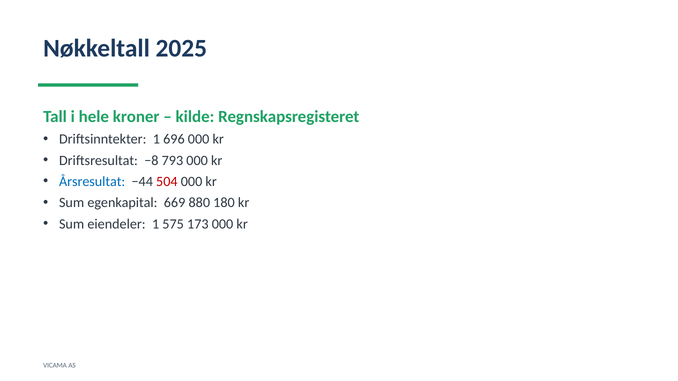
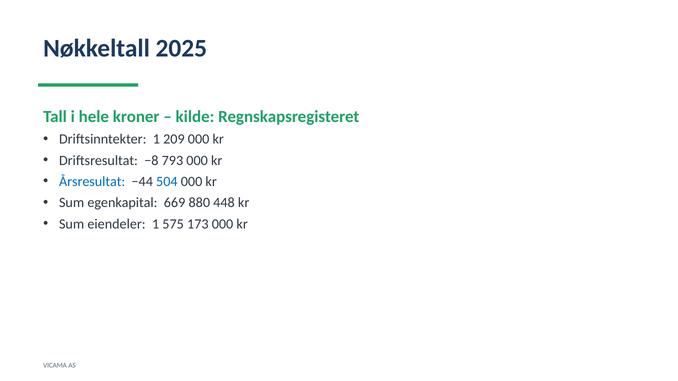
696: 696 -> 209
504 colour: red -> blue
180: 180 -> 448
